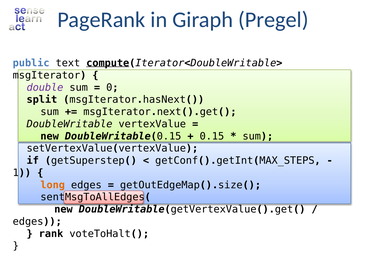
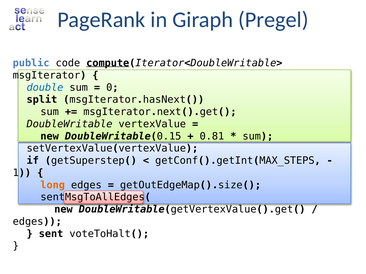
text: text -> code
double colour: purple -> blue
0.15: 0.15 -> 0.81
rank: rank -> sent
